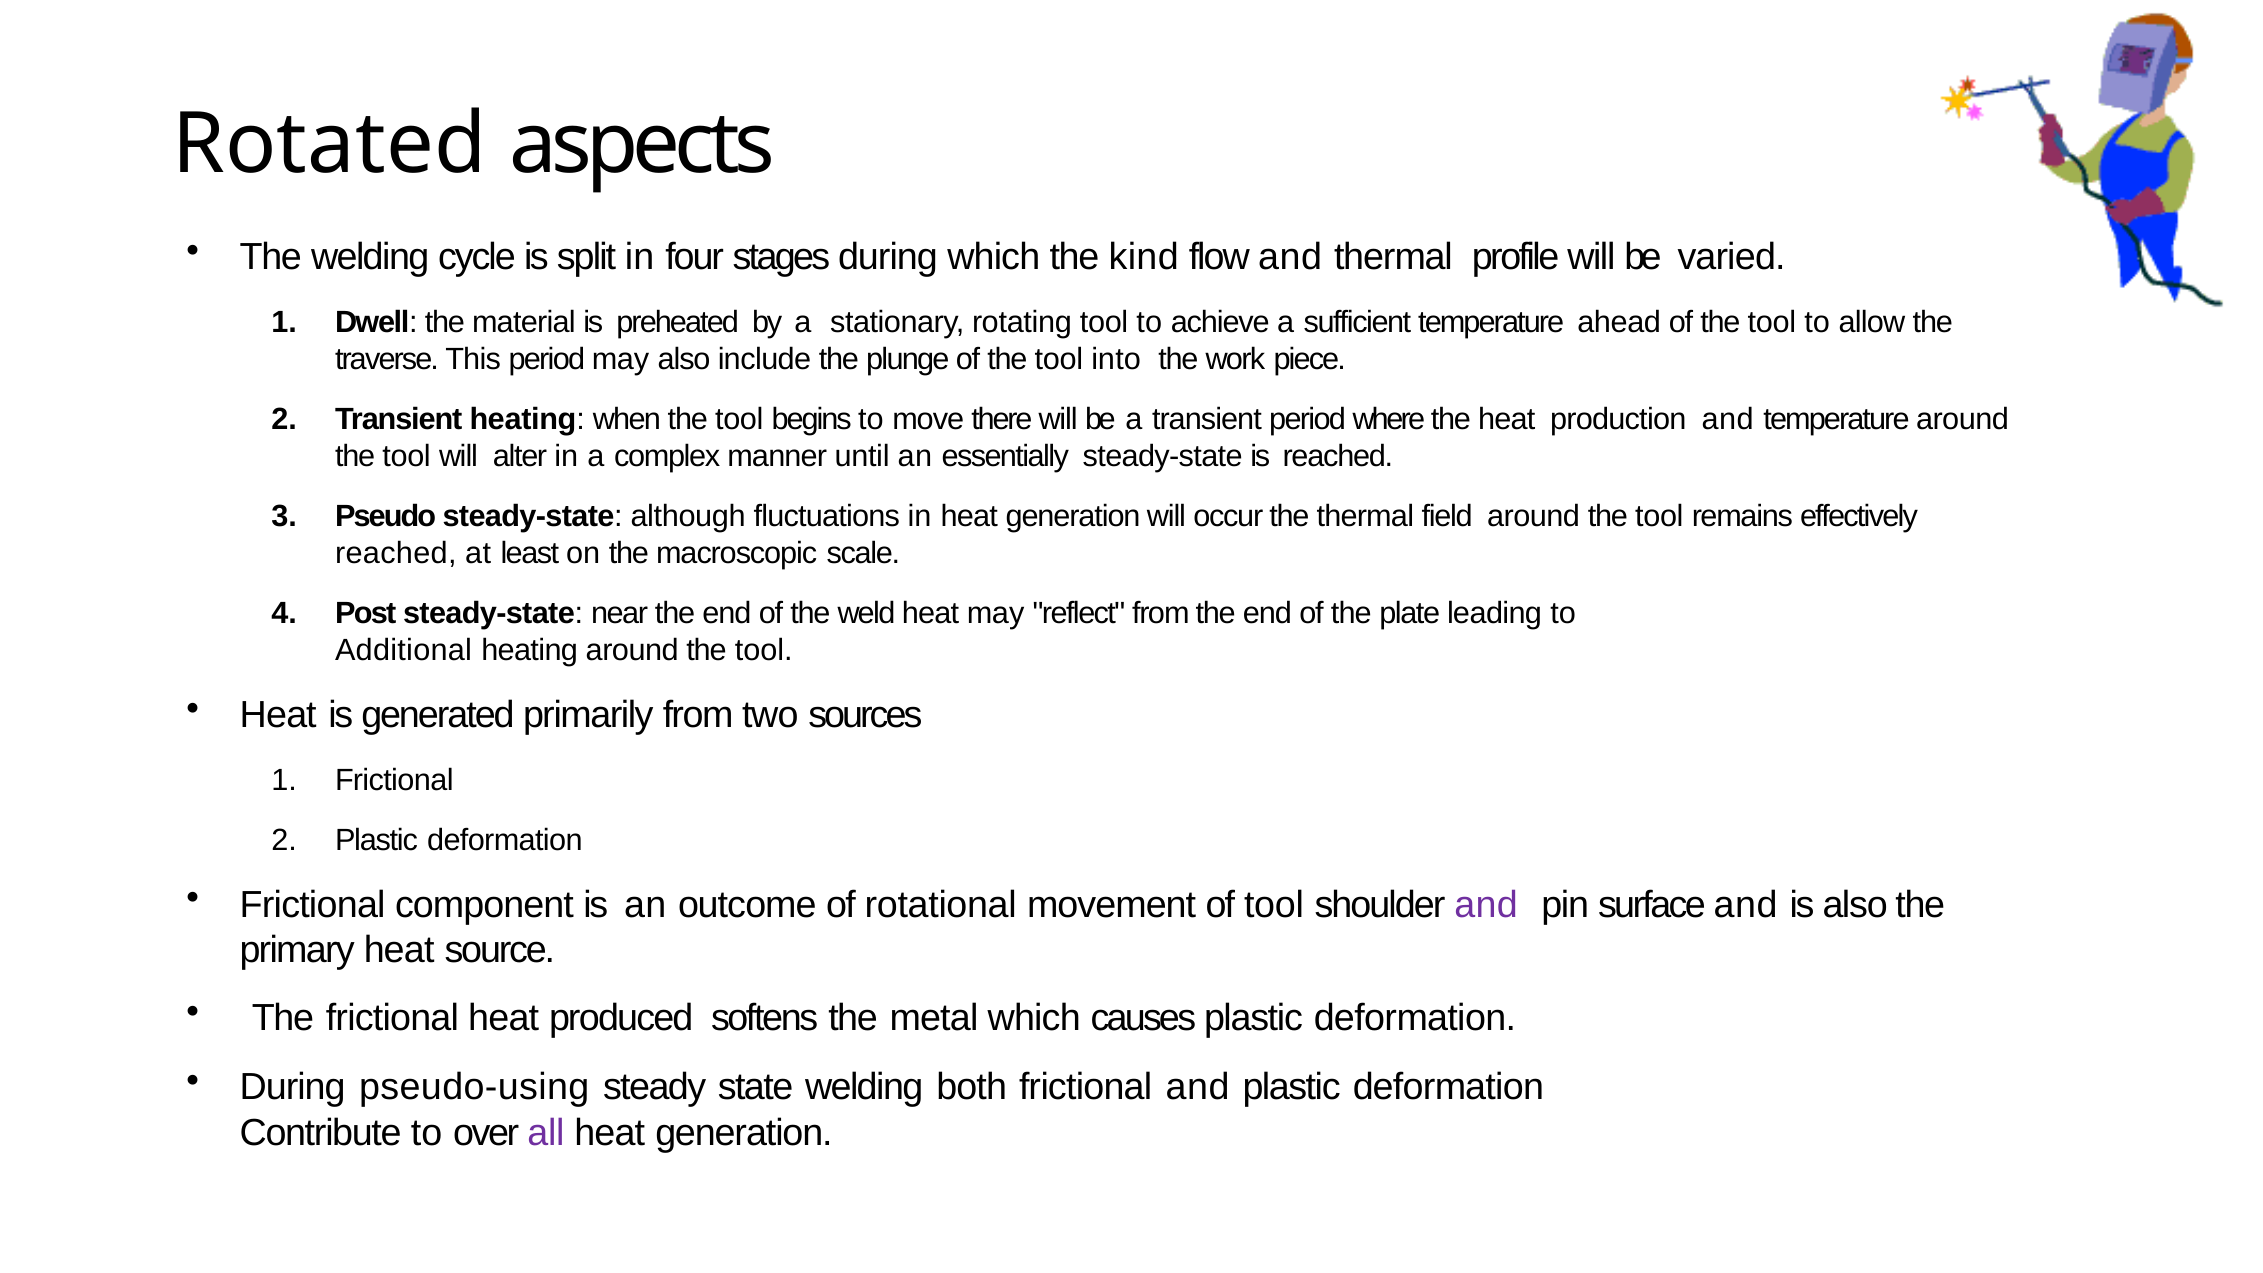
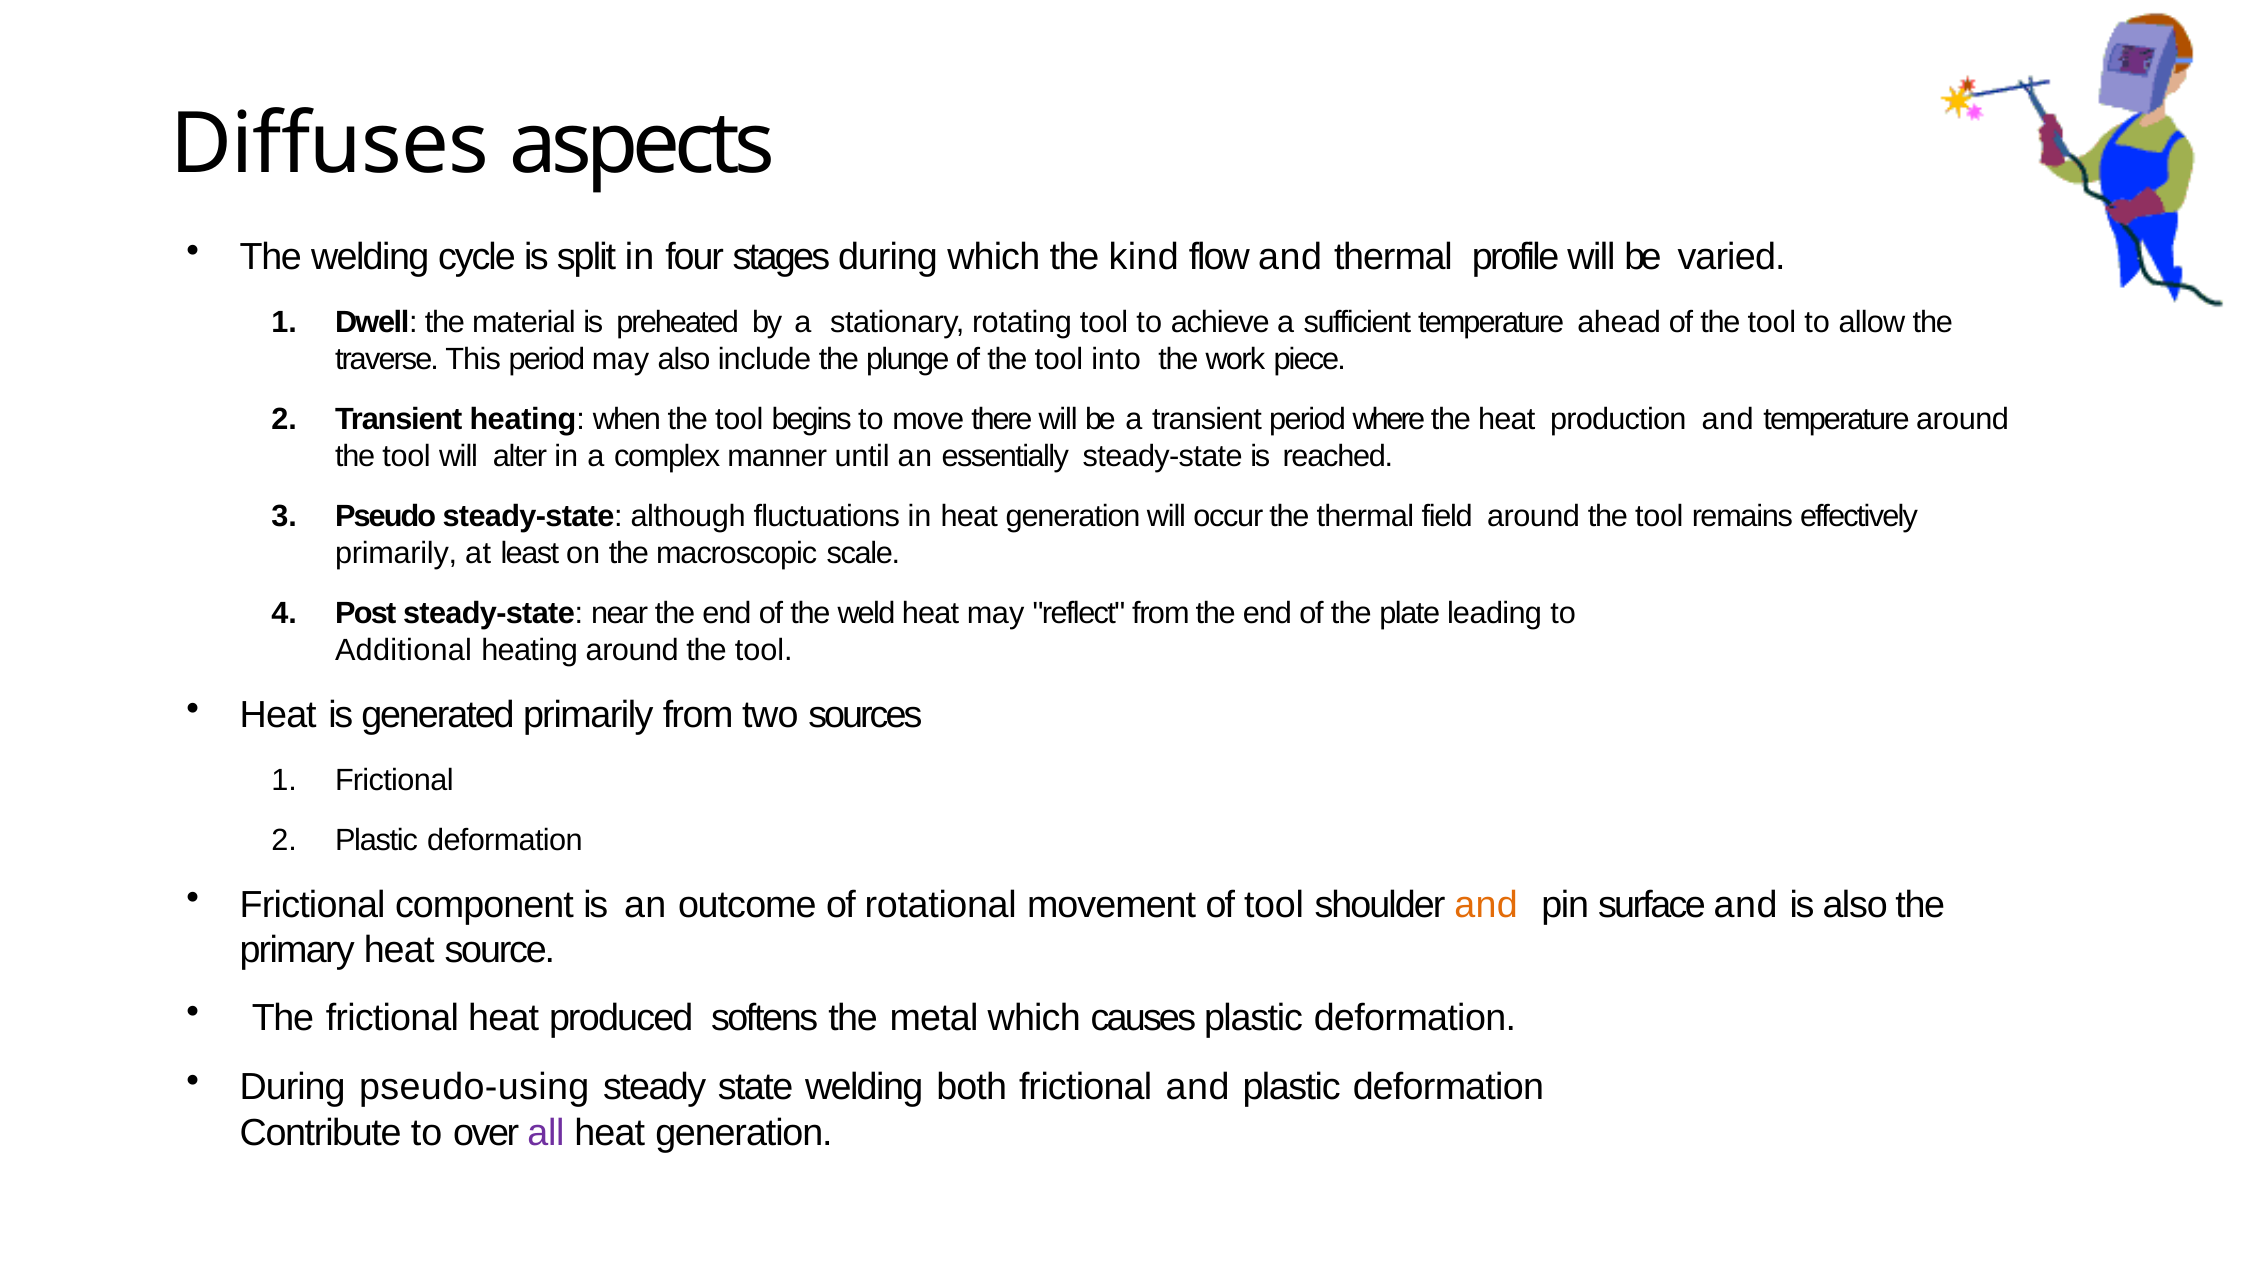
Rotated: Rotated -> Diffuses
reached at (396, 554): reached -> primarily
and at (1486, 905) colour: purple -> orange
